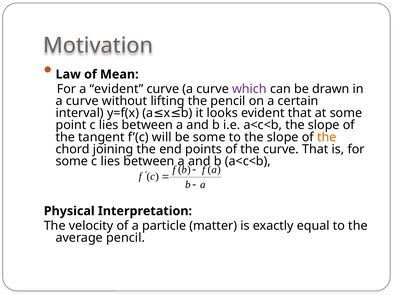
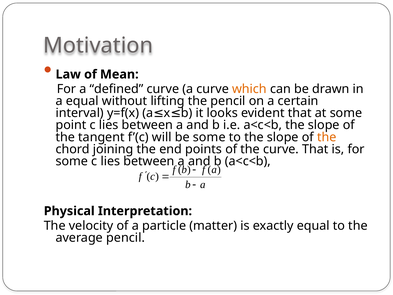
a evident: evident -> defined
which colour: purple -> orange
curve at (82, 101): curve -> equal
